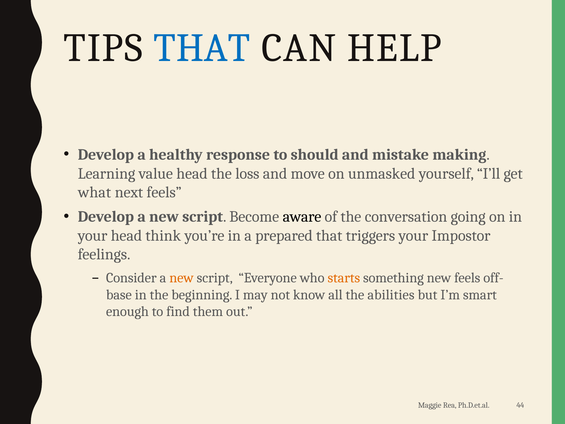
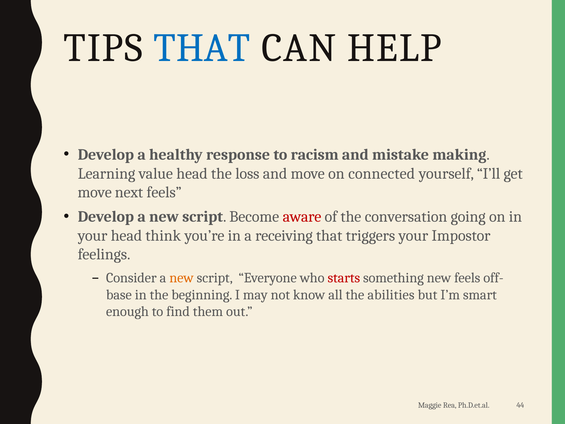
should: should -> racism
unmasked: unmasked -> connected
what at (95, 192): what -> move
aware colour: black -> red
prepared: prepared -> receiving
starts colour: orange -> red
